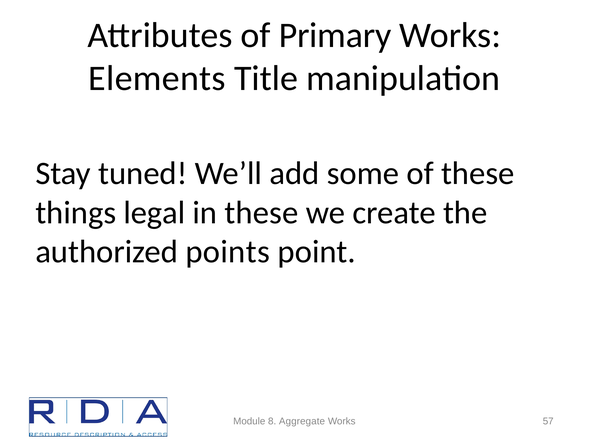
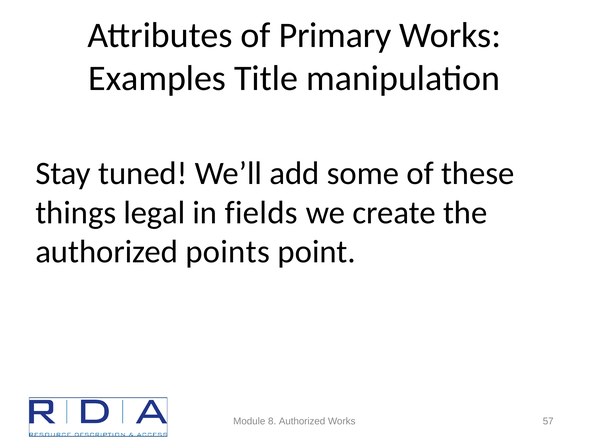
Elements: Elements -> Examples
in these: these -> fields
8 Aggregate: Aggregate -> Authorized
